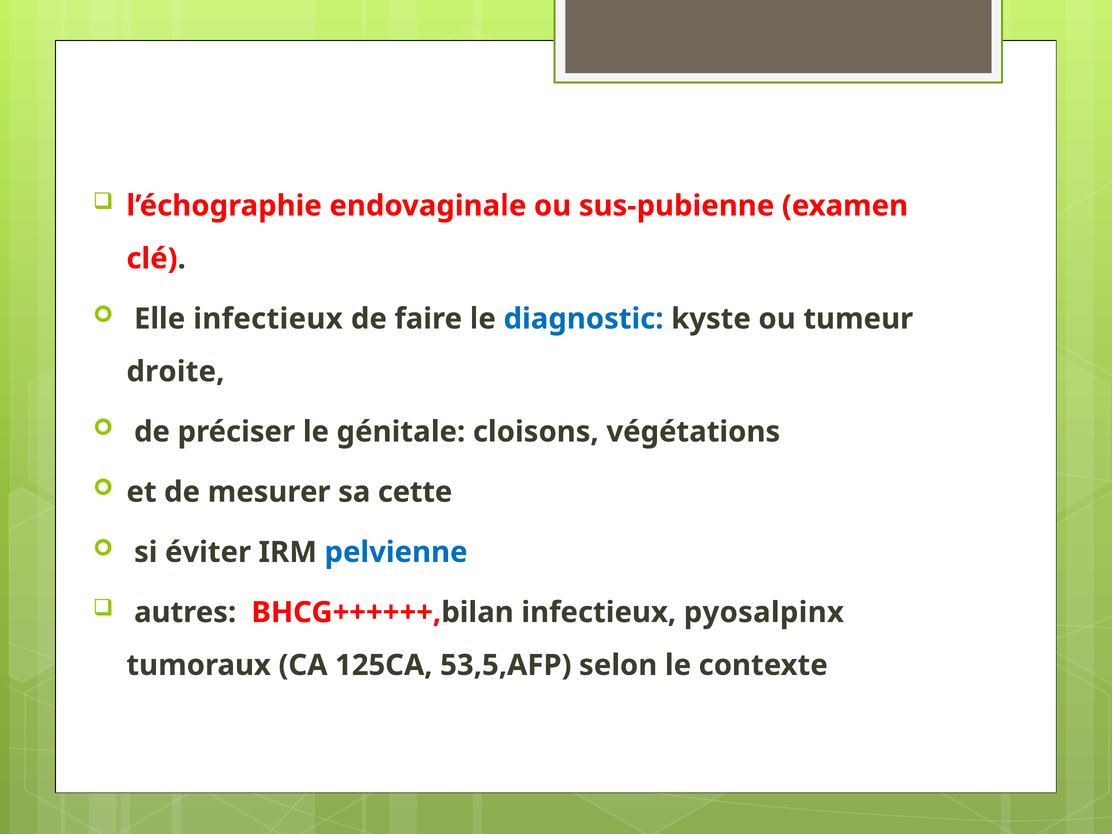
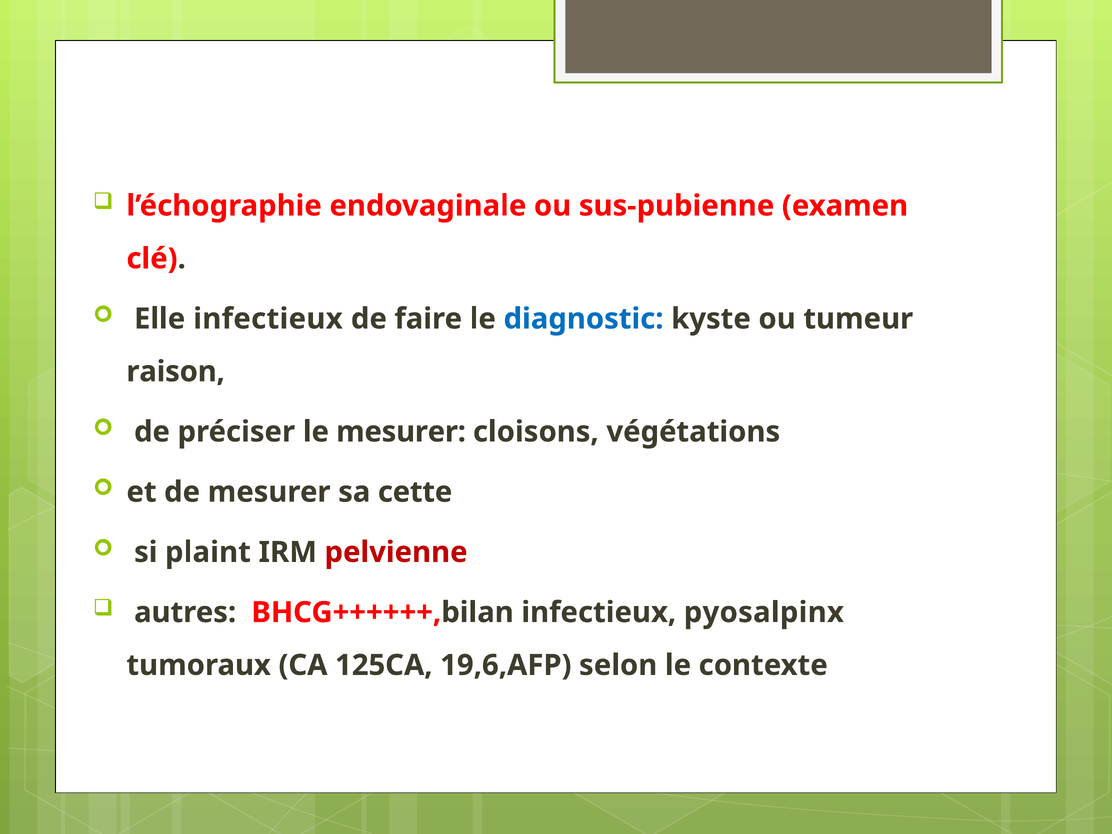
droite: droite -> raison
le génitale: génitale -> mesurer
éviter: éviter -> plaint
pelvienne colour: blue -> red
53,5,AFP: 53,5,AFP -> 19,6,AFP
